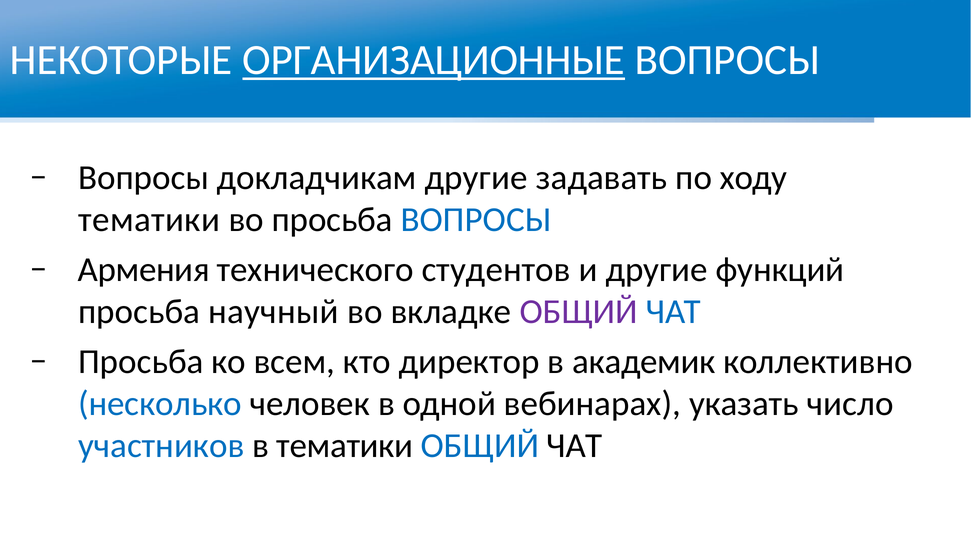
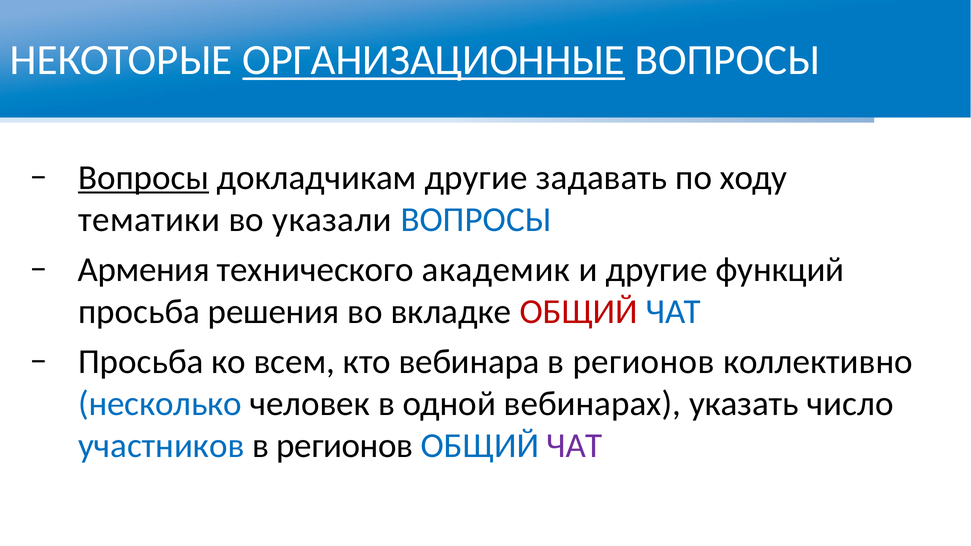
Вопросы at (143, 178) underline: none -> present
во просьба: просьба -> указали
студентов: студентов -> академик
научный: научный -> решения
ОБЩИЙ at (579, 312) colour: purple -> red
директор: директор -> вебинара
академик at (644, 362): академик -> регионов
тематики at (345, 446): тематики -> регионов
ЧАТ at (575, 446) colour: black -> purple
